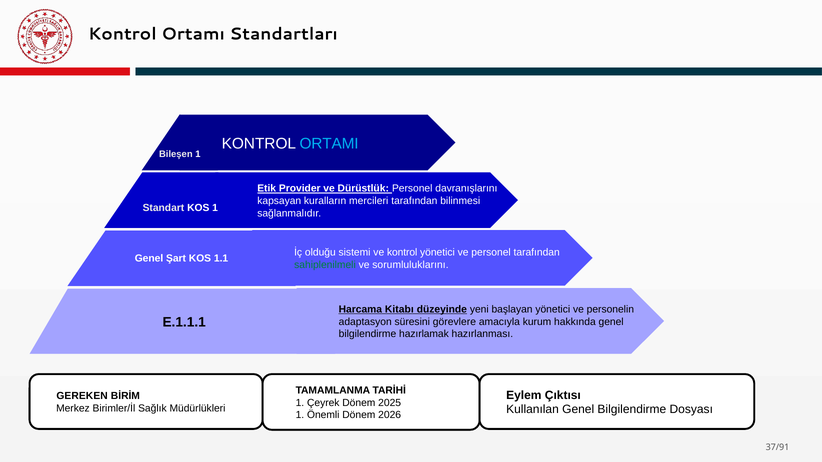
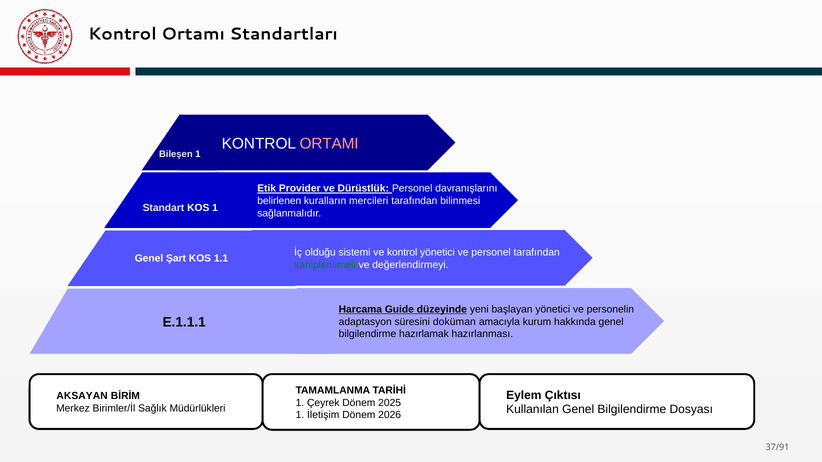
ORTAMI colour: light blue -> pink
kapsayan: kapsayan -> belirlenen
sorumluluklarını: sorumluluklarını -> değerlendirmeyi
Kitabı: Kitabı -> Guide
görevlere: görevlere -> doküman
GEREKEN: GEREKEN -> AKSAYAN
Önemli: Önemli -> İletişim
